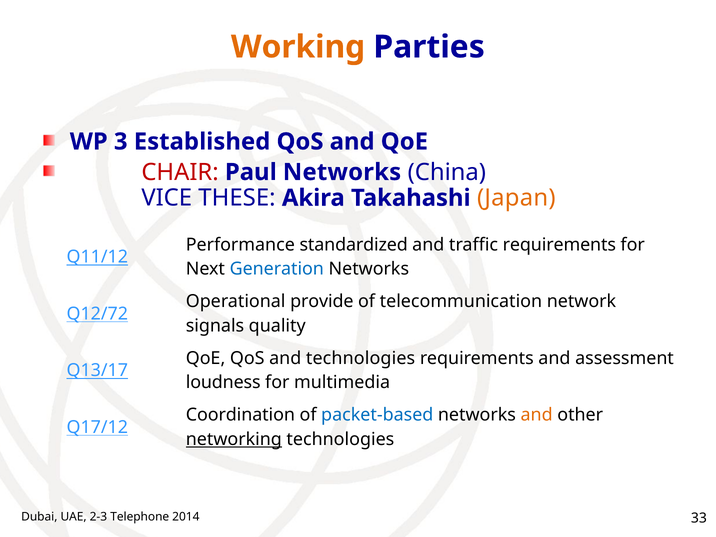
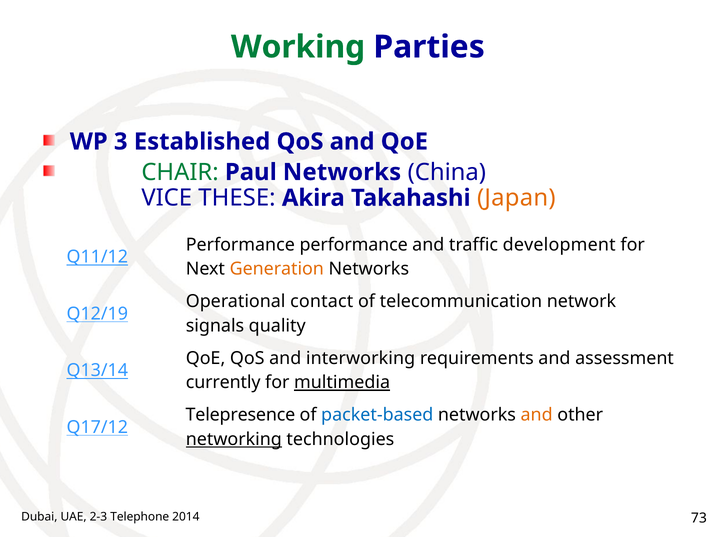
Working colour: orange -> green
CHAIR colour: red -> green
Performance standardized: standardized -> performance
traffic requirements: requirements -> development
Generation colour: blue -> orange
provide: provide -> contact
Q12/72: Q12/72 -> Q12/19
and technologies: technologies -> interworking
Q13/17: Q13/17 -> Q13/14
loudness: loudness -> currently
multimedia underline: none -> present
Coordination: Coordination -> Telepresence
33: 33 -> 73
